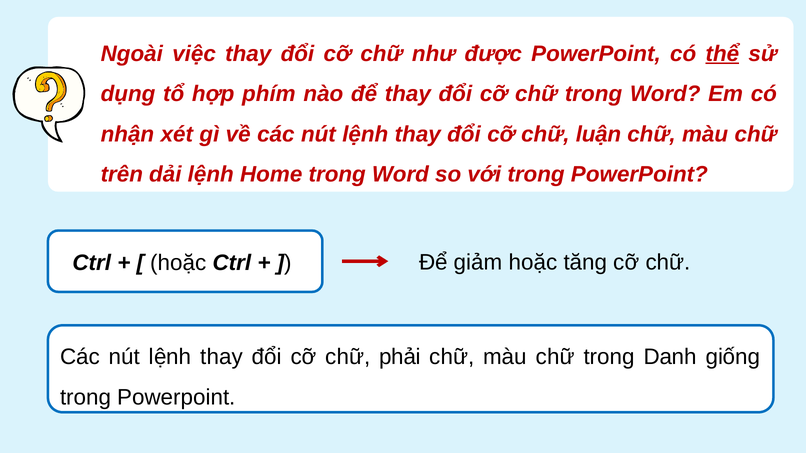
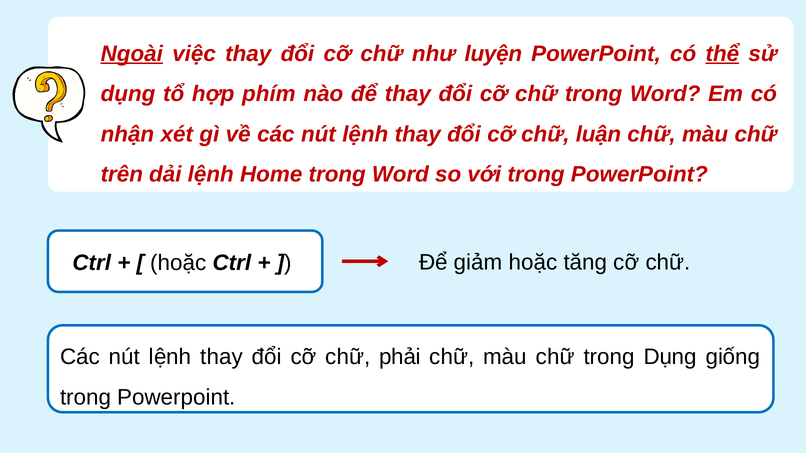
Ngoài underline: none -> present
được: được -> luyện
trong Danh: Danh -> Dụng
